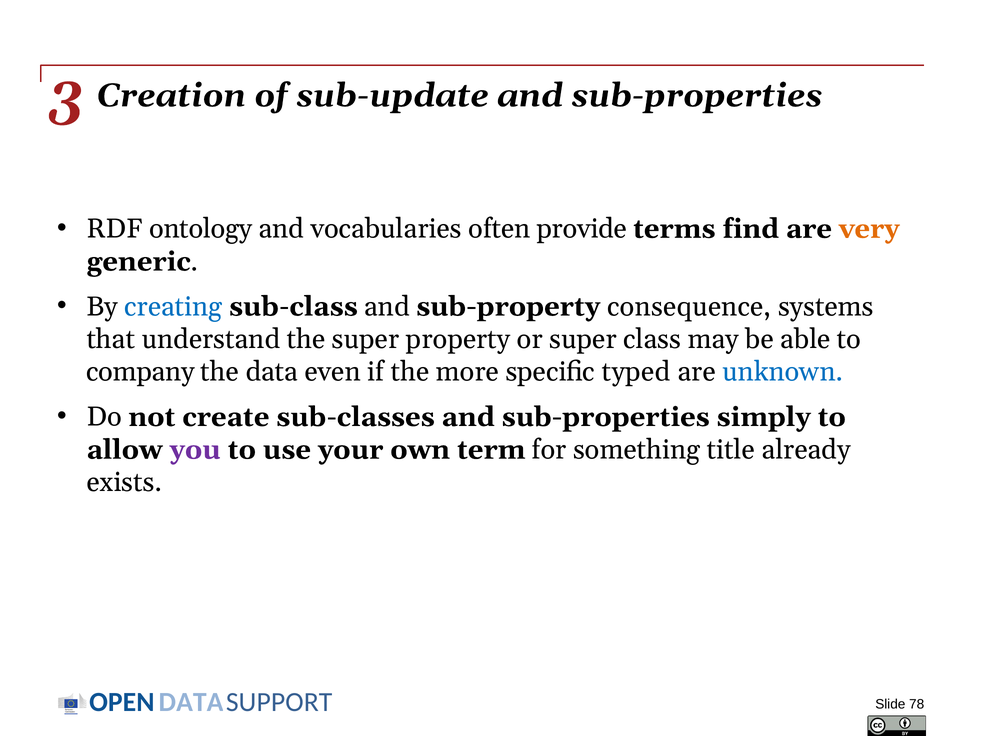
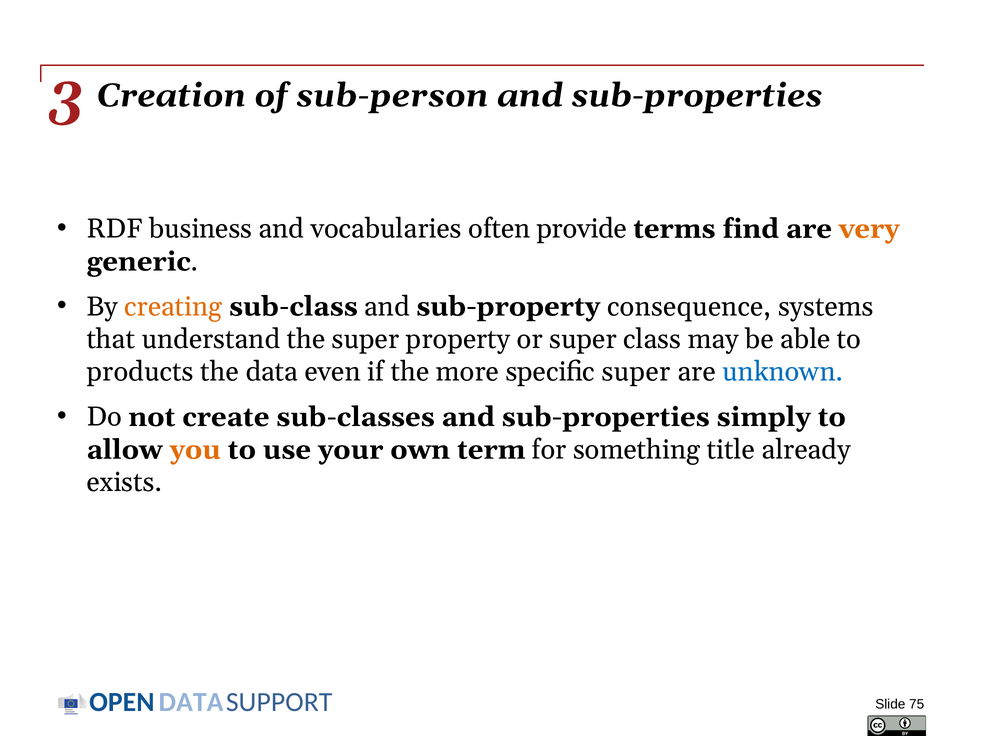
sub-update: sub-update -> sub-person
ontology: ontology -> business
creating colour: blue -> orange
company: company -> products
specific typed: typed -> super
you colour: purple -> orange
78: 78 -> 75
